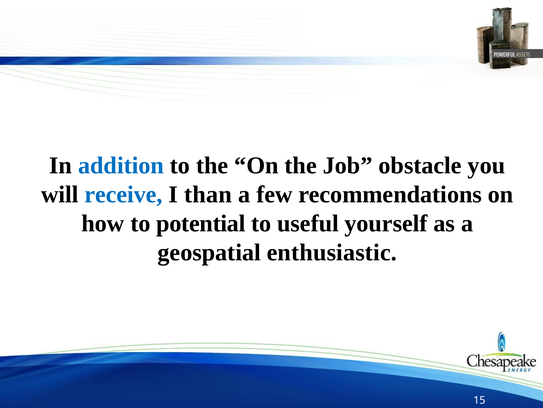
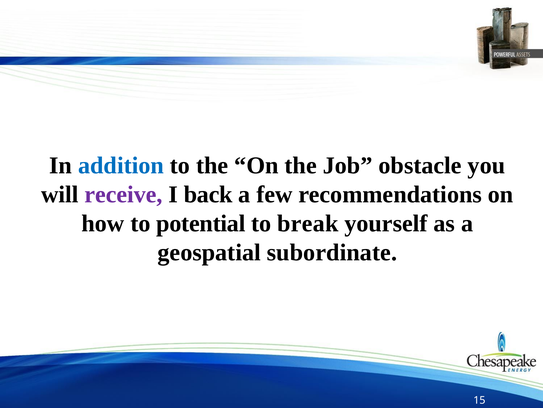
receive colour: blue -> purple
than: than -> back
useful: useful -> break
enthusiastic: enthusiastic -> subordinate
